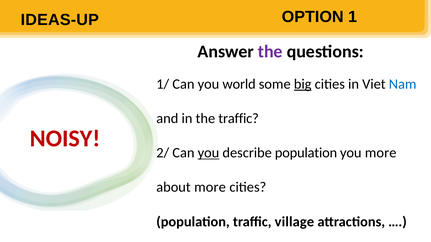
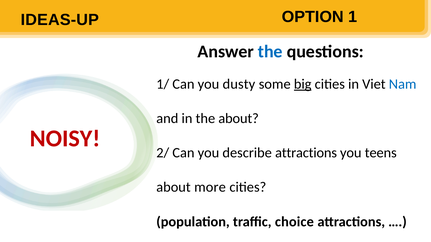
the at (270, 52) colour: purple -> blue
world: world -> dusty
the traffic: traffic -> about
you at (208, 153) underline: present -> none
describe population: population -> attractions
you more: more -> teens
village: village -> choice
